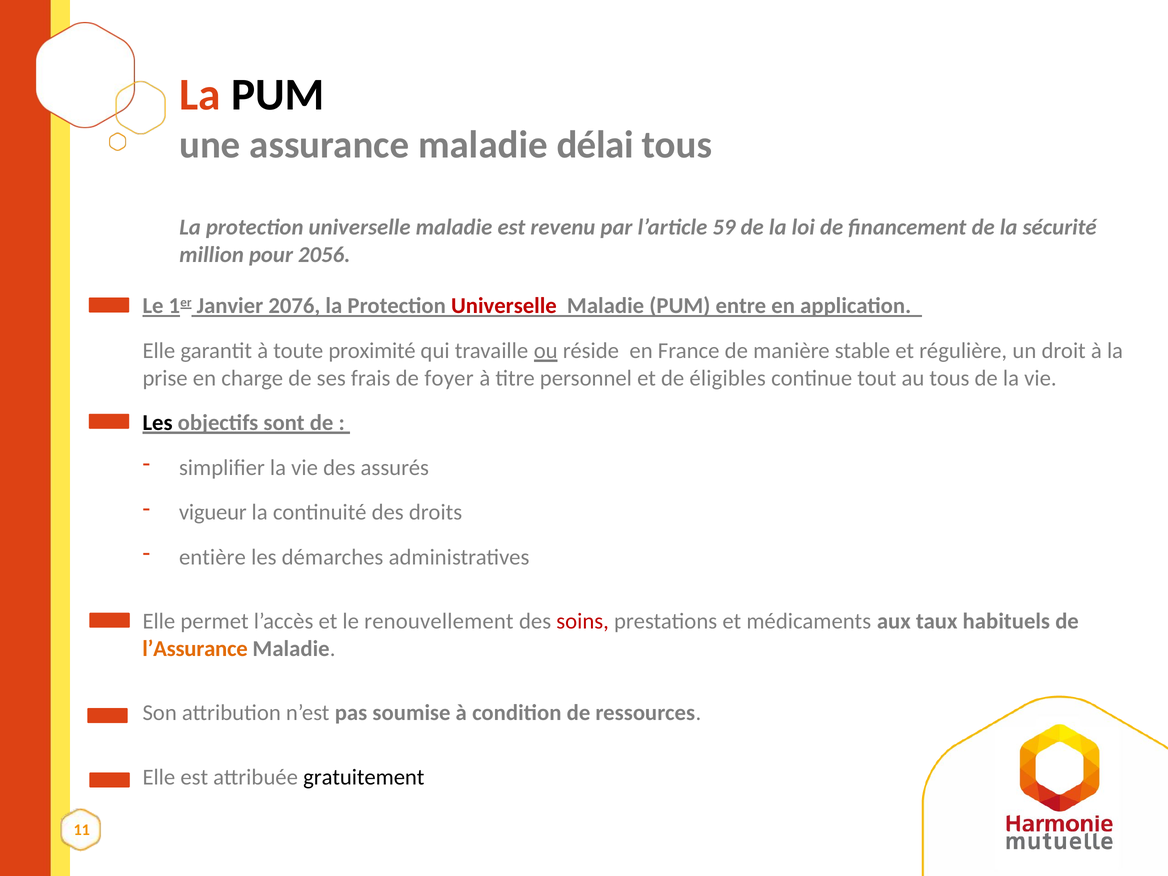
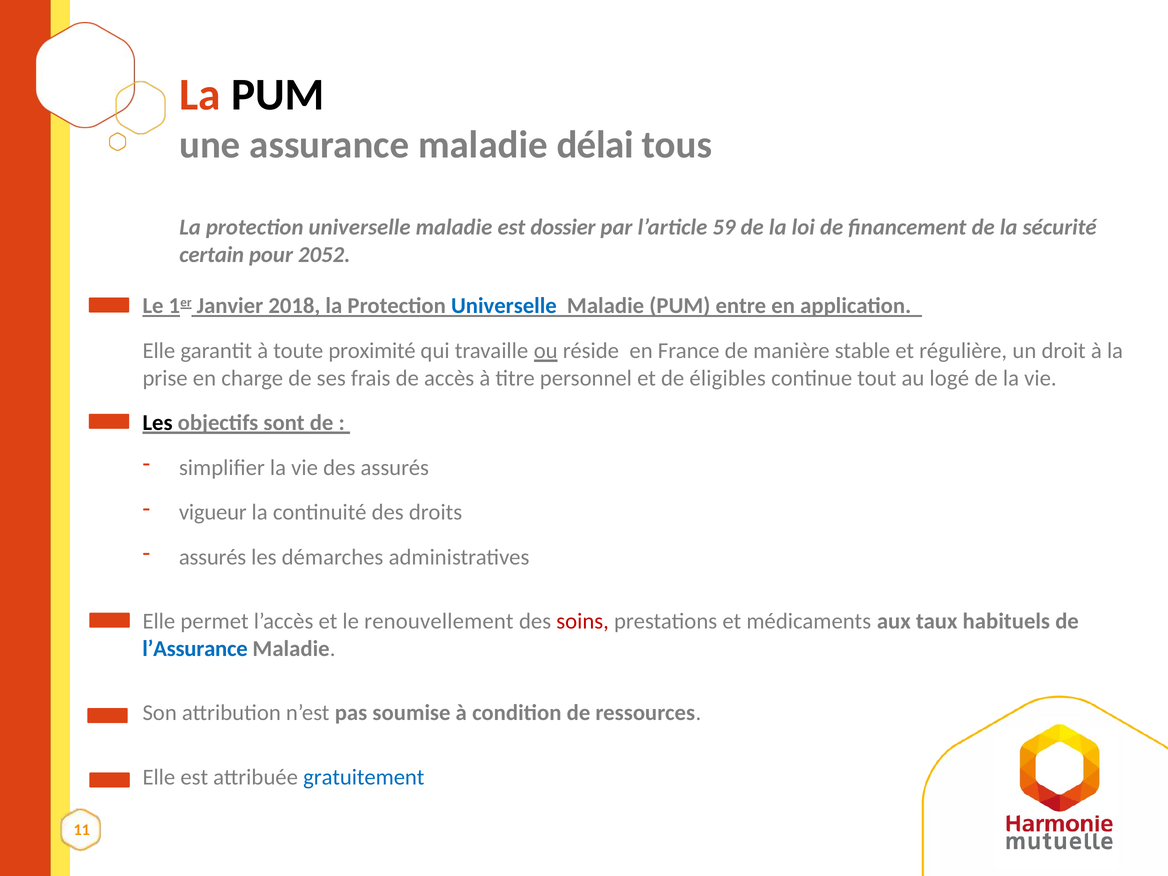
revenu: revenu -> dossier
million: million -> certain
2056: 2056 -> 2052
2076: 2076 -> 2018
Universelle at (504, 306) colour: red -> blue
foyer: foyer -> accès
au tous: tous -> logé
entière at (212, 557): entière -> assurés
l’Assurance colour: orange -> blue
gratuitement colour: black -> blue
